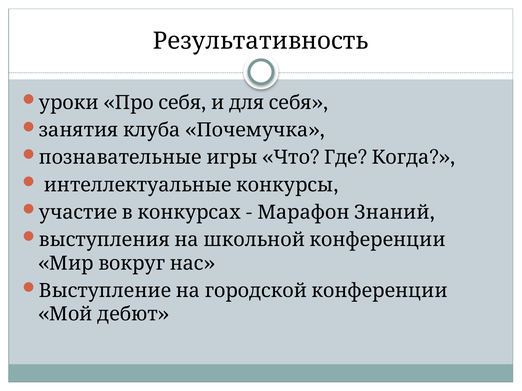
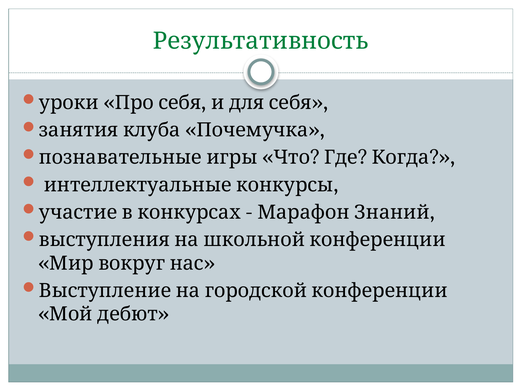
Результативность colour: black -> green
